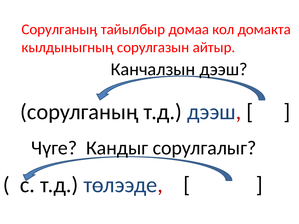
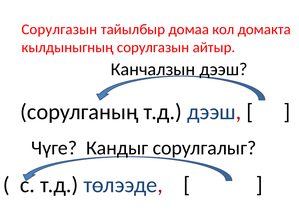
Сорулганыӊ at (59, 29): Сорулганыӊ -> Сорулгазын
